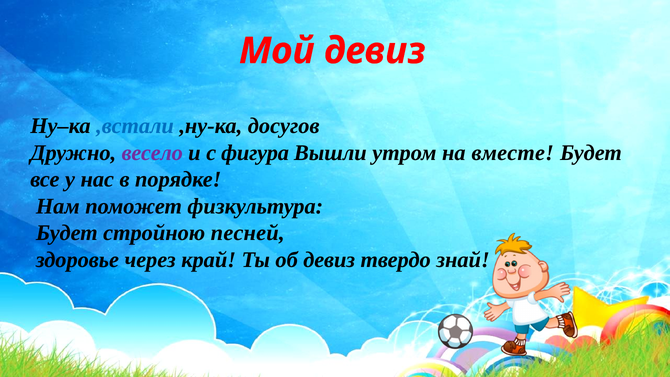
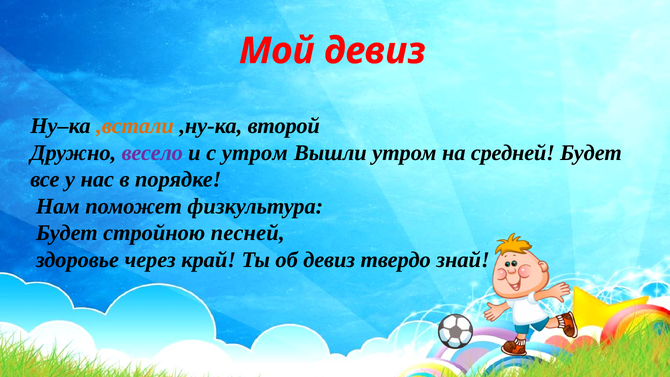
,встали colour: blue -> orange
досугов: досугов -> второй
с фигура: фигура -> утром
вместе: вместе -> средней
